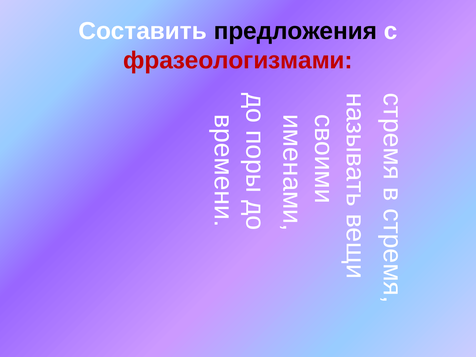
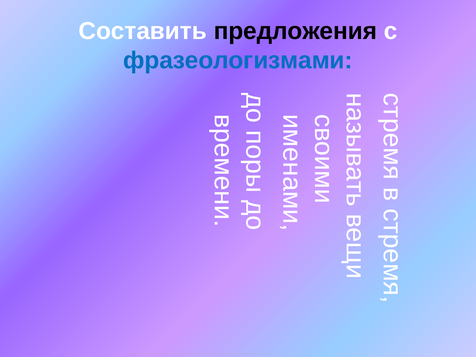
фразеологизмами colour: red -> blue
